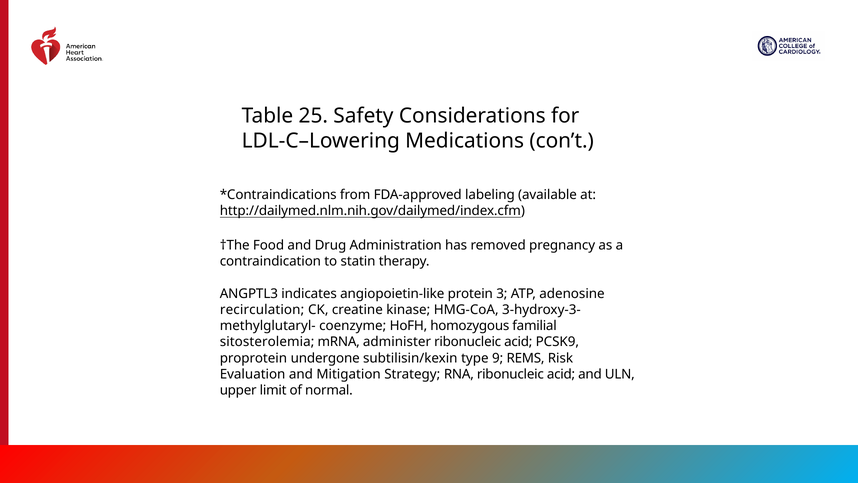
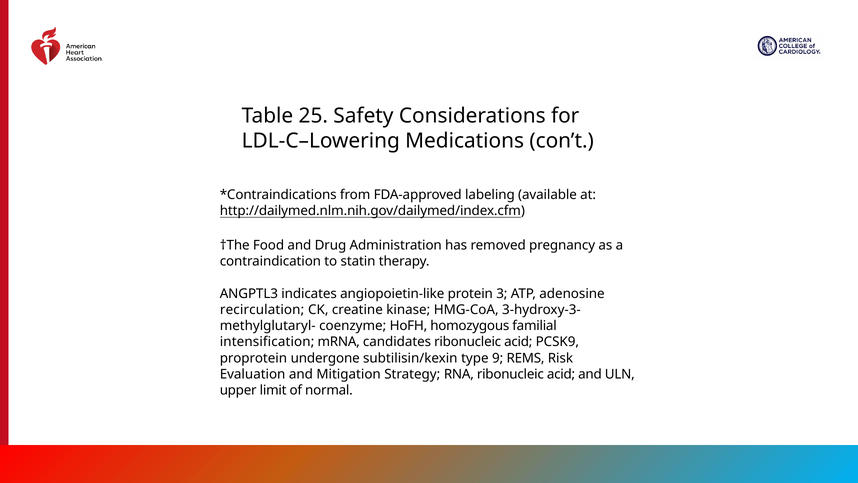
sitosterolemia: sitosterolemia -> intensification
administer: administer -> candidates
